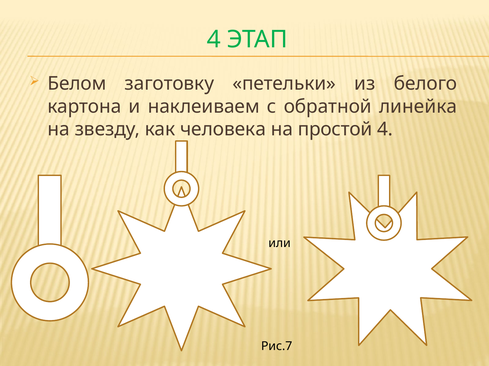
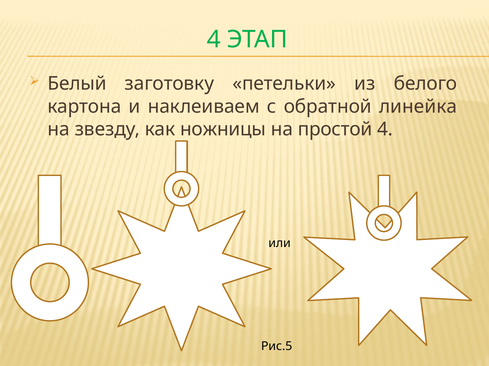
Белом: Белом -> Белый
человека: человека -> ножницы
Рис.7: Рис.7 -> Рис.5
